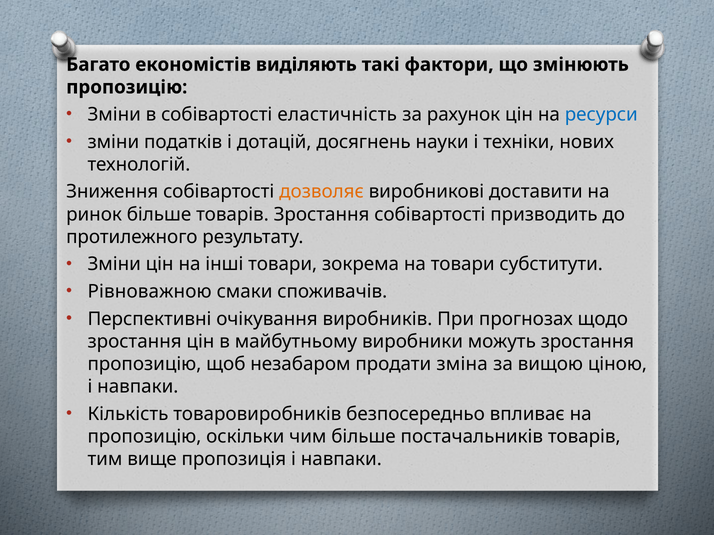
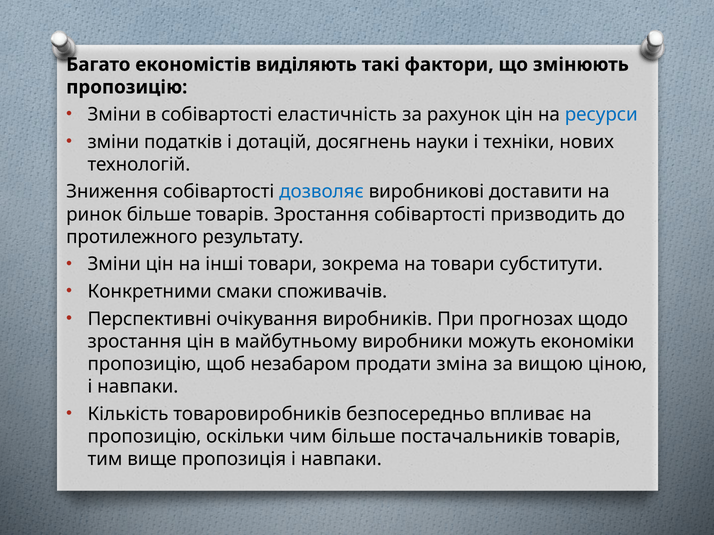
дозволяє colour: orange -> blue
Рівноважною: Рівноважною -> Конкретними
можуть зростання: зростання -> економіки
